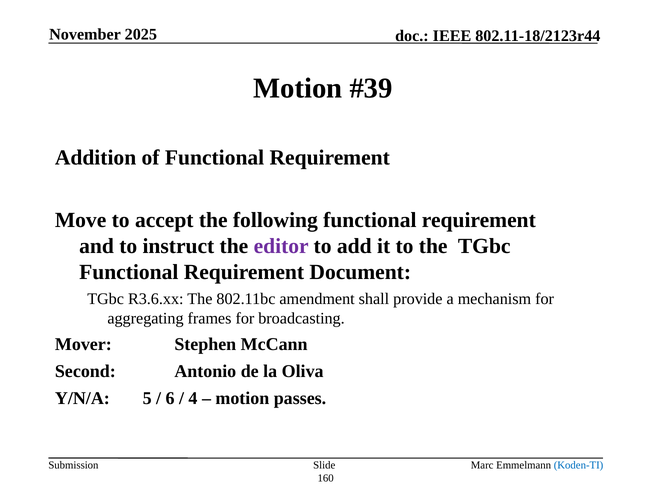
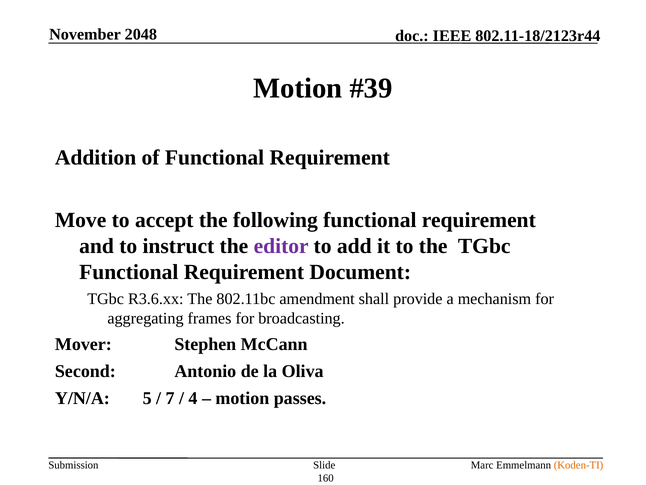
2025: 2025 -> 2048
6: 6 -> 7
Koden-TI colour: blue -> orange
